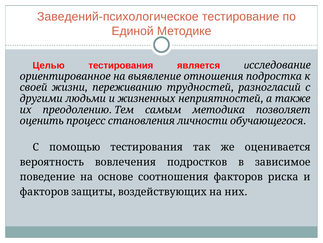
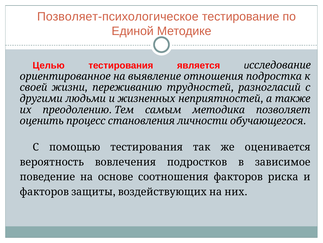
Заведений-психологическое: Заведений-психологическое -> Позволяет-психологическое
